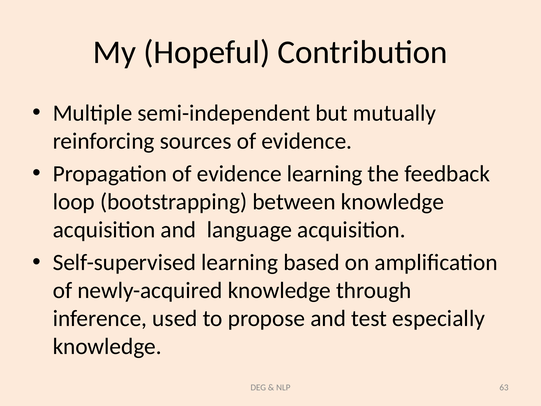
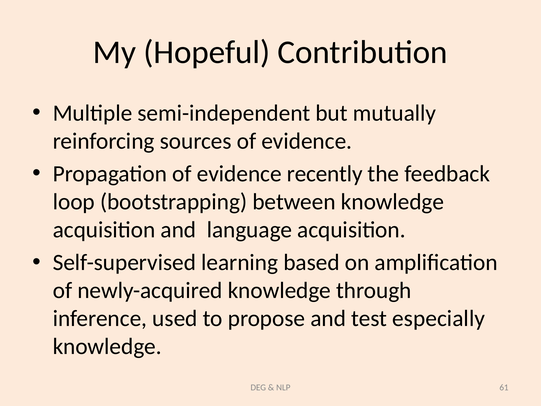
evidence learning: learning -> recently
63: 63 -> 61
